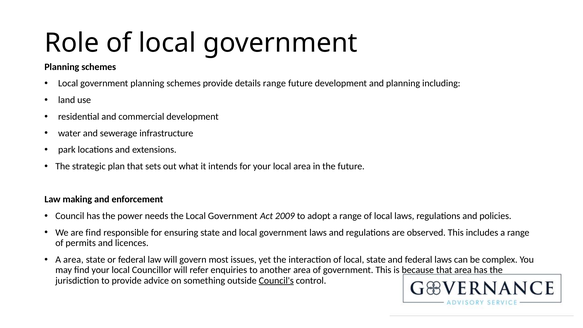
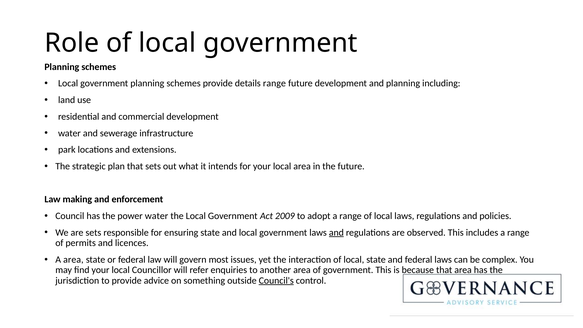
power needs: needs -> water
are find: find -> sets
and at (336, 232) underline: none -> present
